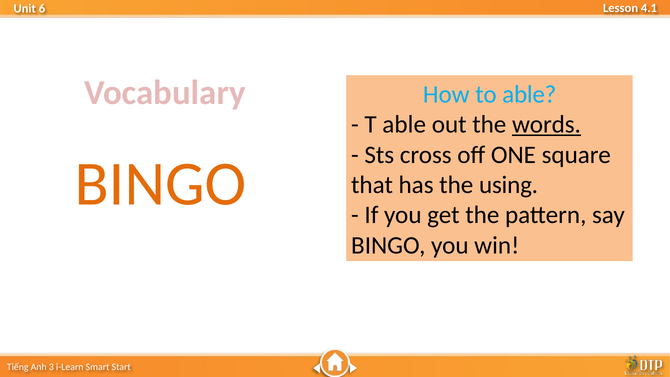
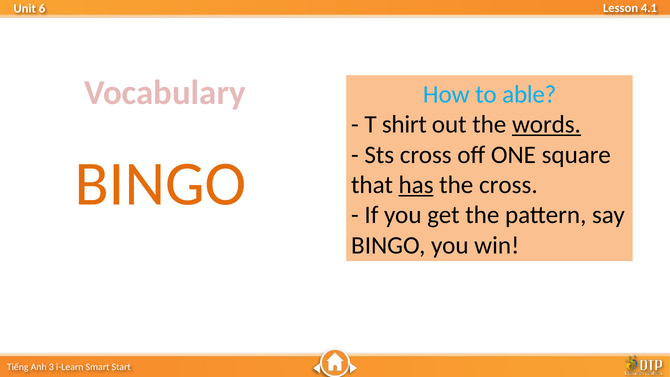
T able: able -> shirt
has underline: none -> present
the using: using -> cross
